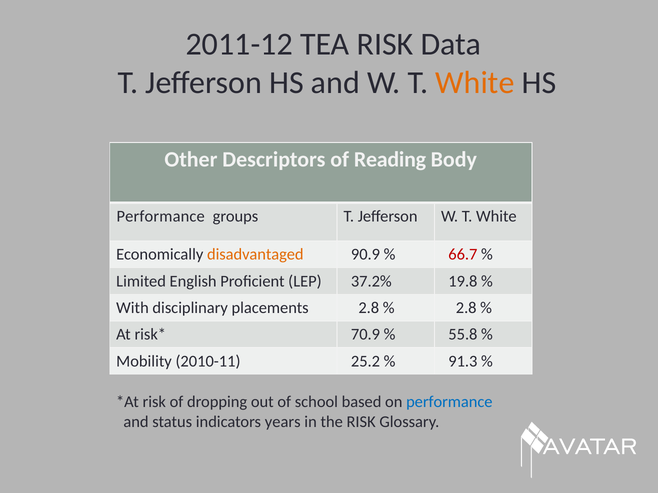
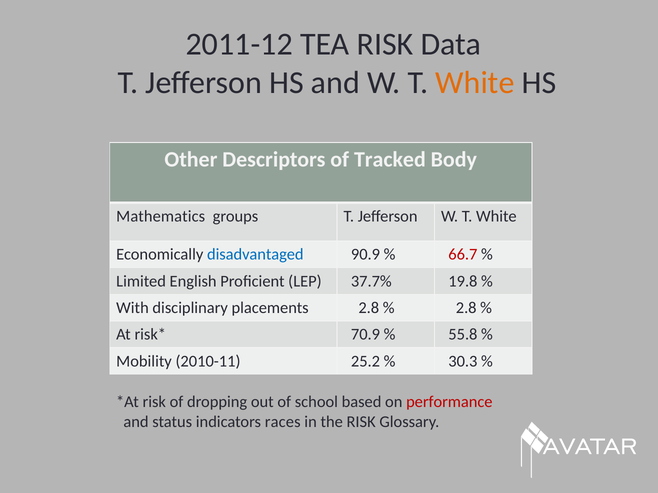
Reading: Reading -> Tracked
Performance at (161, 216): Performance -> Mathematics
disadvantaged colour: orange -> blue
37.2%: 37.2% -> 37.7%
91.3: 91.3 -> 30.3
performance at (449, 402) colour: blue -> red
years: years -> races
